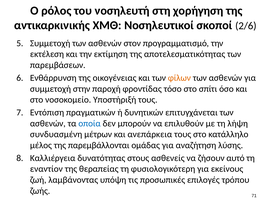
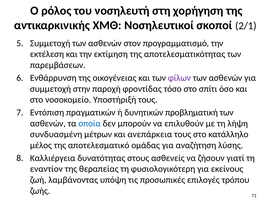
2/6: 2/6 -> 2/1
φίλων colour: orange -> purple
επιτυγχάνεται: επιτυγχάνεται -> προβληματική
παρεμβάλλονται: παρεμβάλλονται -> αποτελεσματικό
αυτό: αυτό -> γιατί
